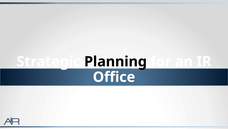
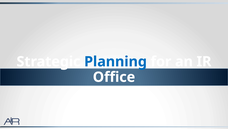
Planning colour: black -> blue
